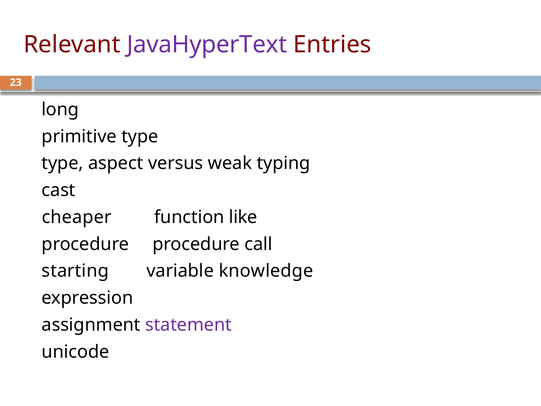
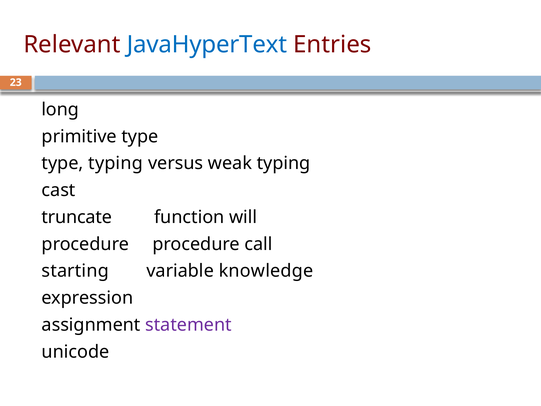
JavaHyperText colour: purple -> blue
type aspect: aspect -> typing
cheaper: cheaper -> truncate
like: like -> will
